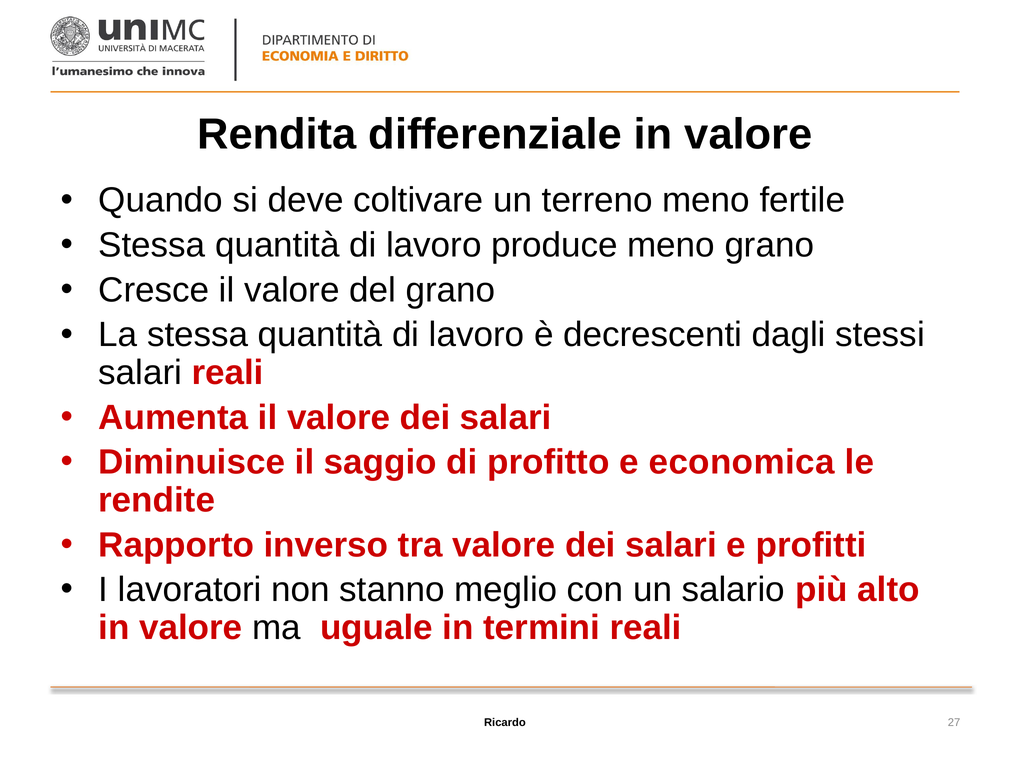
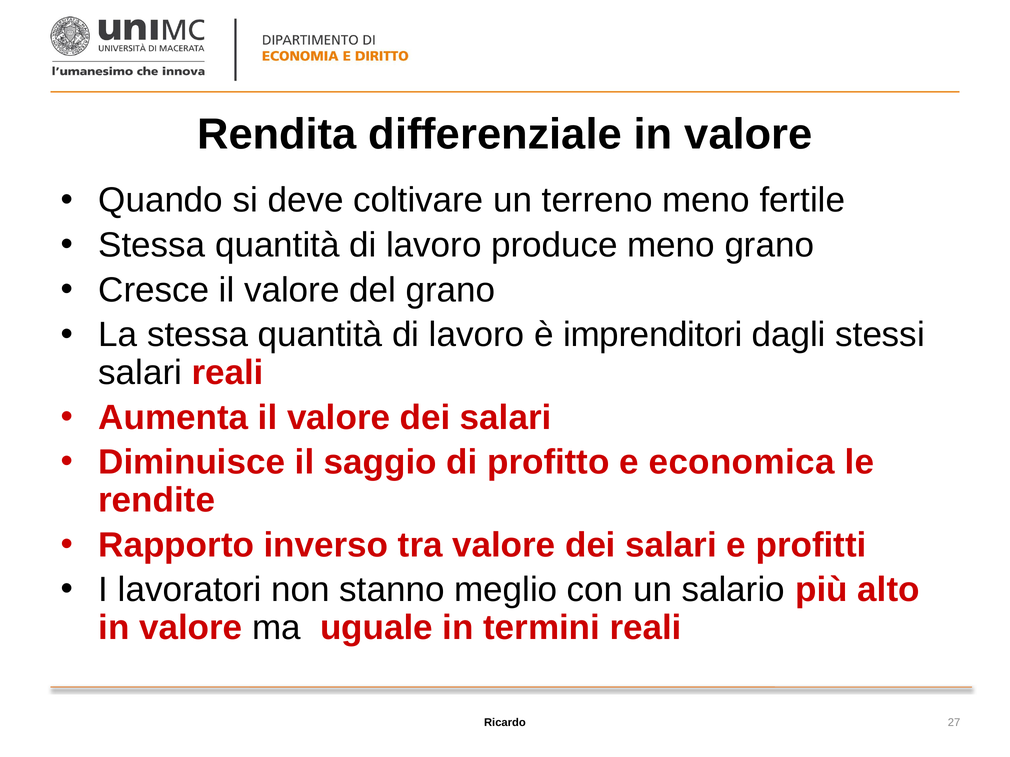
decrescenti: decrescenti -> imprenditori
